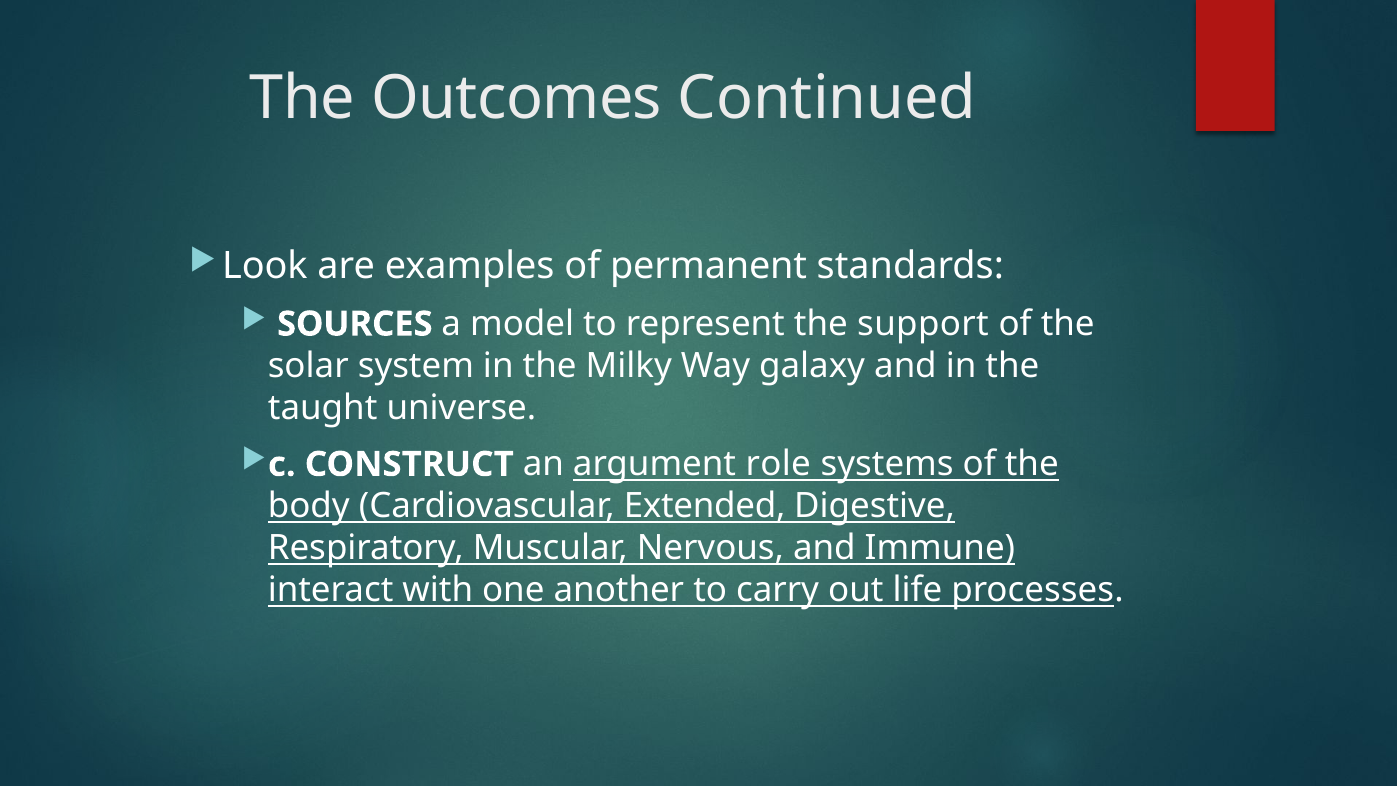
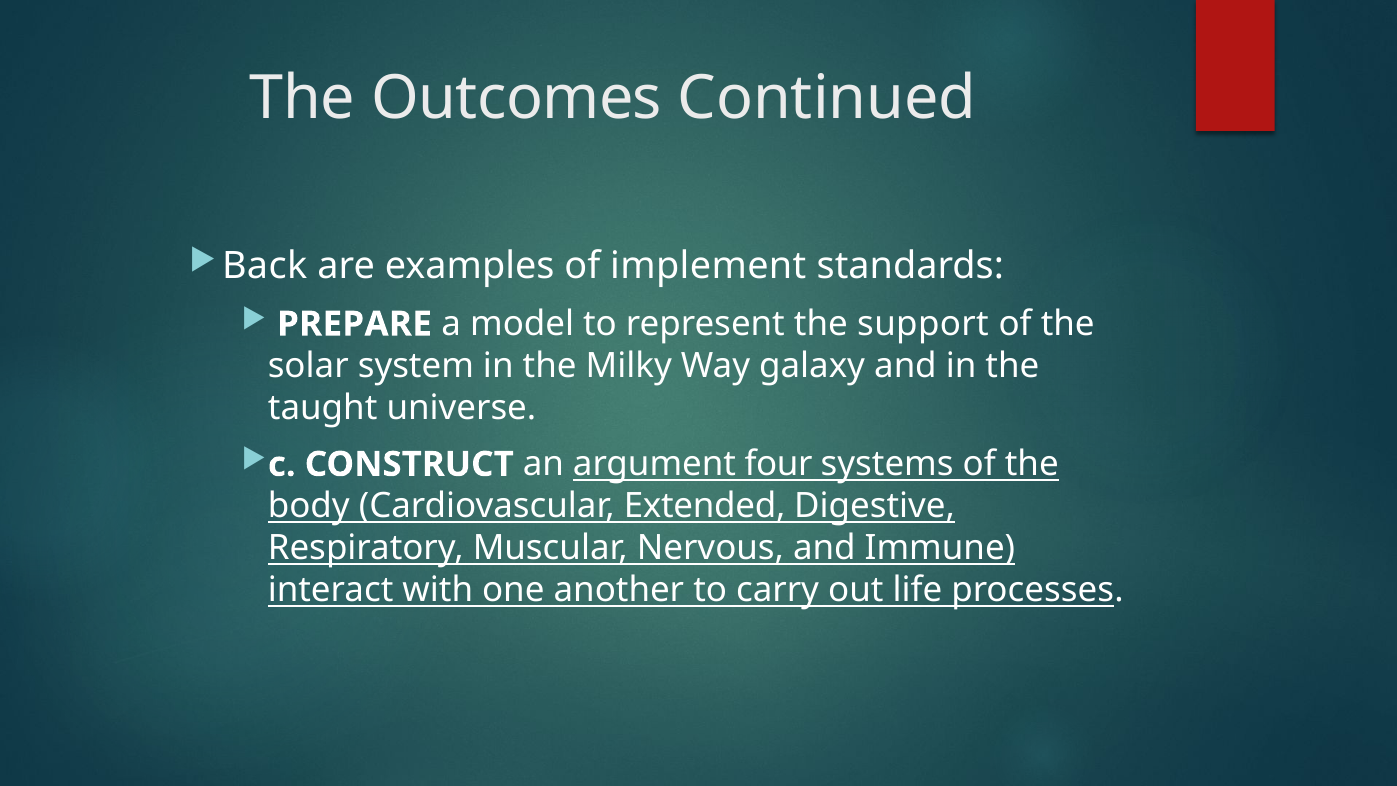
Look: Look -> Back
permanent: permanent -> implement
SOURCES: SOURCES -> PREPARE
role: role -> four
